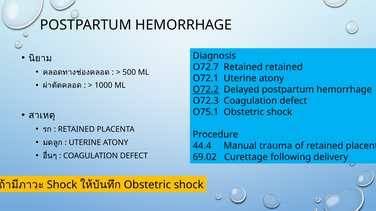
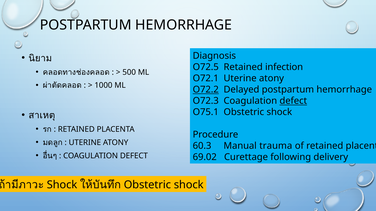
O72.7: O72.7 -> O72.5
Retained retained: retained -> infection
defect at (293, 101) underline: none -> present
44.4: 44.4 -> 60.3
